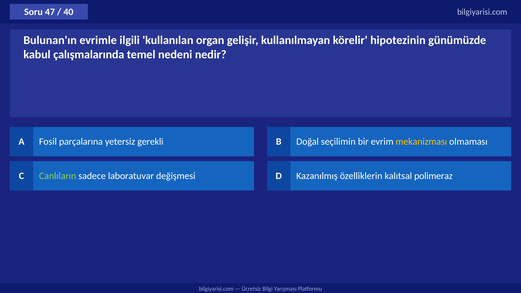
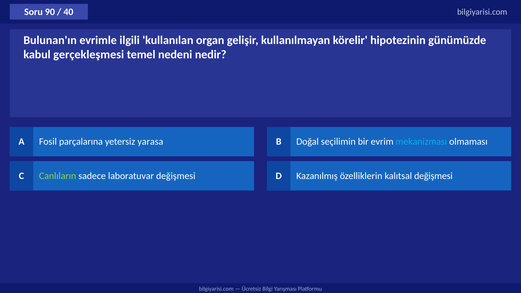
47: 47 -> 90
çalışmalarında: çalışmalarında -> gerçekleşmesi
gerekli: gerekli -> yarasa
mekanizması colour: yellow -> light blue
kalıtsal polimeraz: polimeraz -> değişmesi
